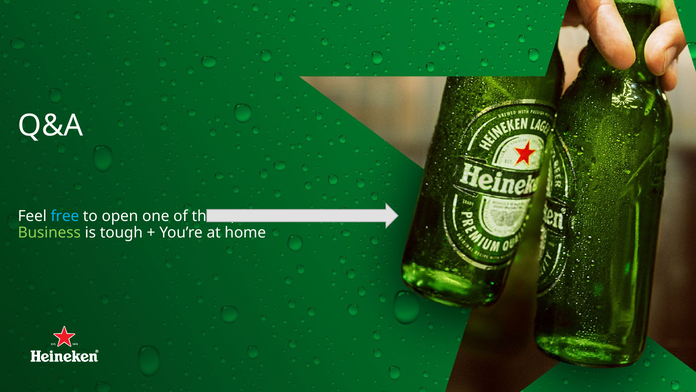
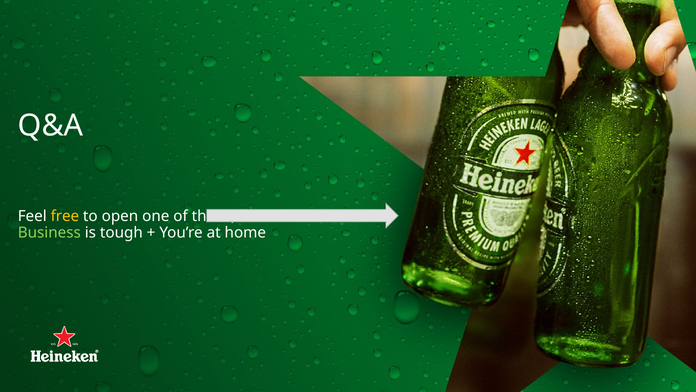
free colour: light blue -> yellow
